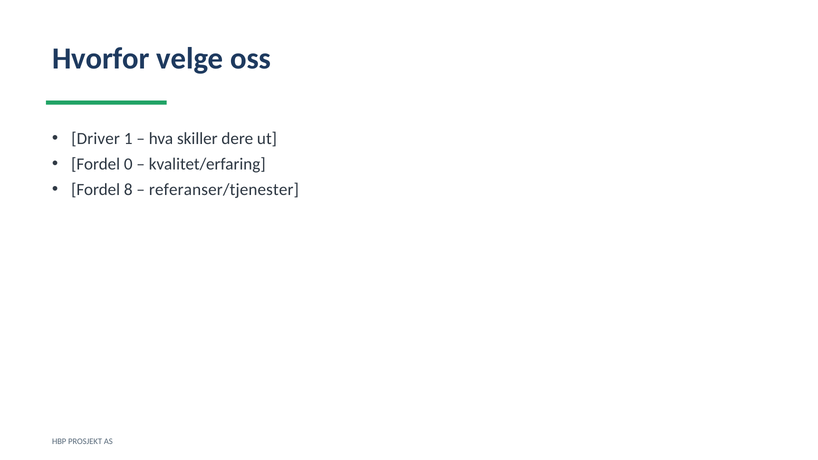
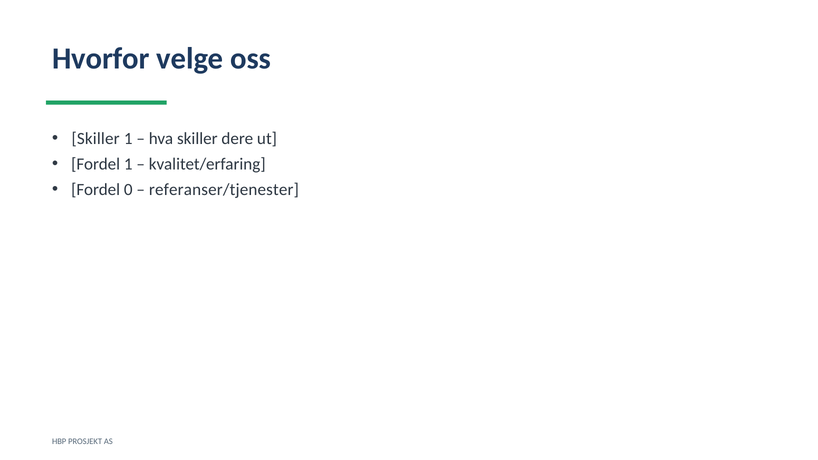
Driver at (96, 139): Driver -> Skiller
Fordel 0: 0 -> 1
8: 8 -> 0
